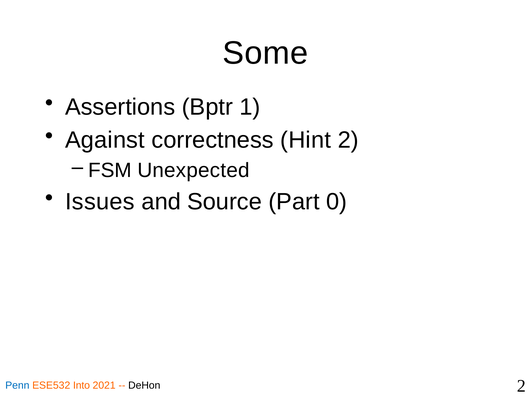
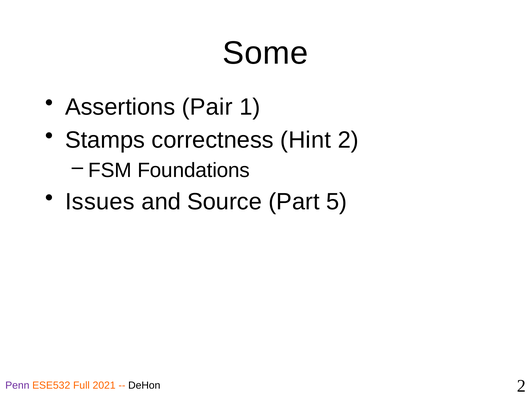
Bptr: Bptr -> Pair
Against: Against -> Stamps
Unexpected: Unexpected -> Foundations
0: 0 -> 5
Penn colour: blue -> purple
Into: Into -> Full
